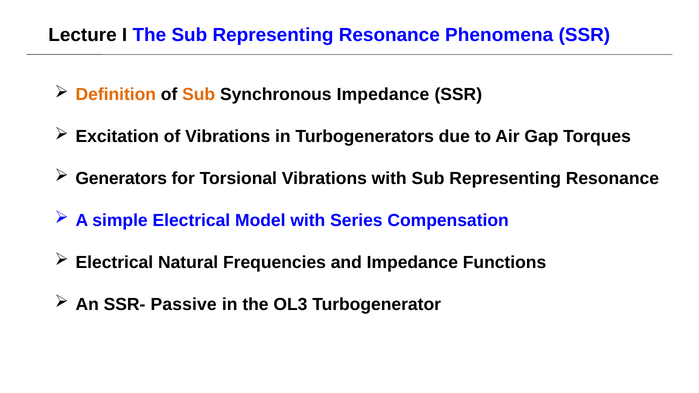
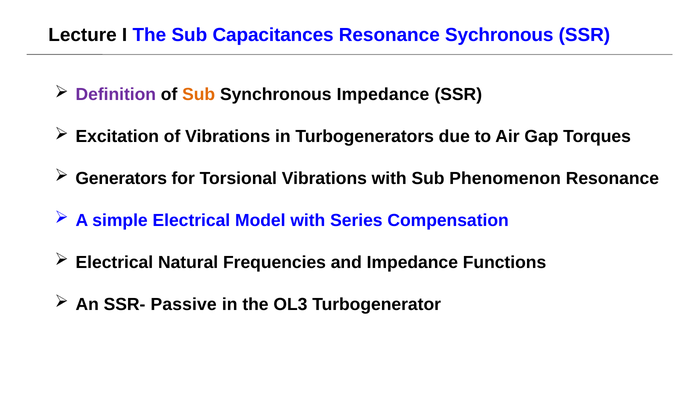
The Sub Representing: Representing -> Capacitances
Phenomena: Phenomena -> Sychronous
Definition colour: orange -> purple
with Sub Representing: Representing -> Phenomenon
